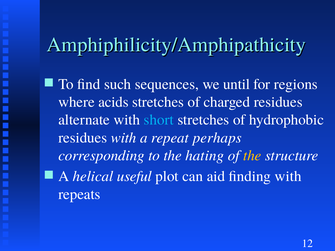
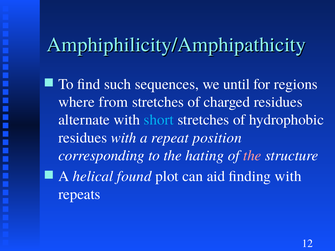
acids: acids -> from
perhaps: perhaps -> position
the at (252, 156) colour: yellow -> pink
useful: useful -> found
